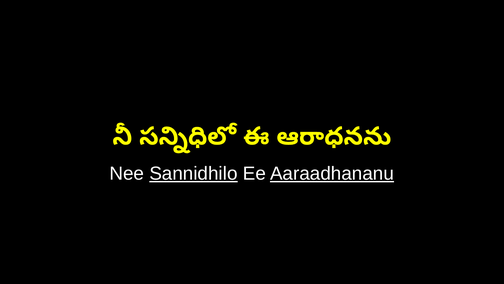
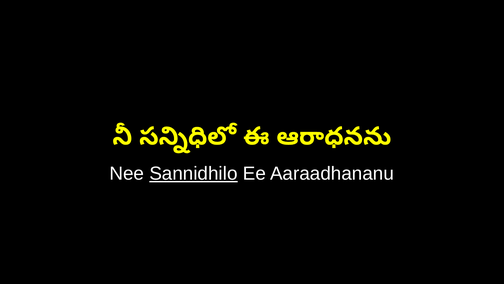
Aaraadhananu underline: present -> none
